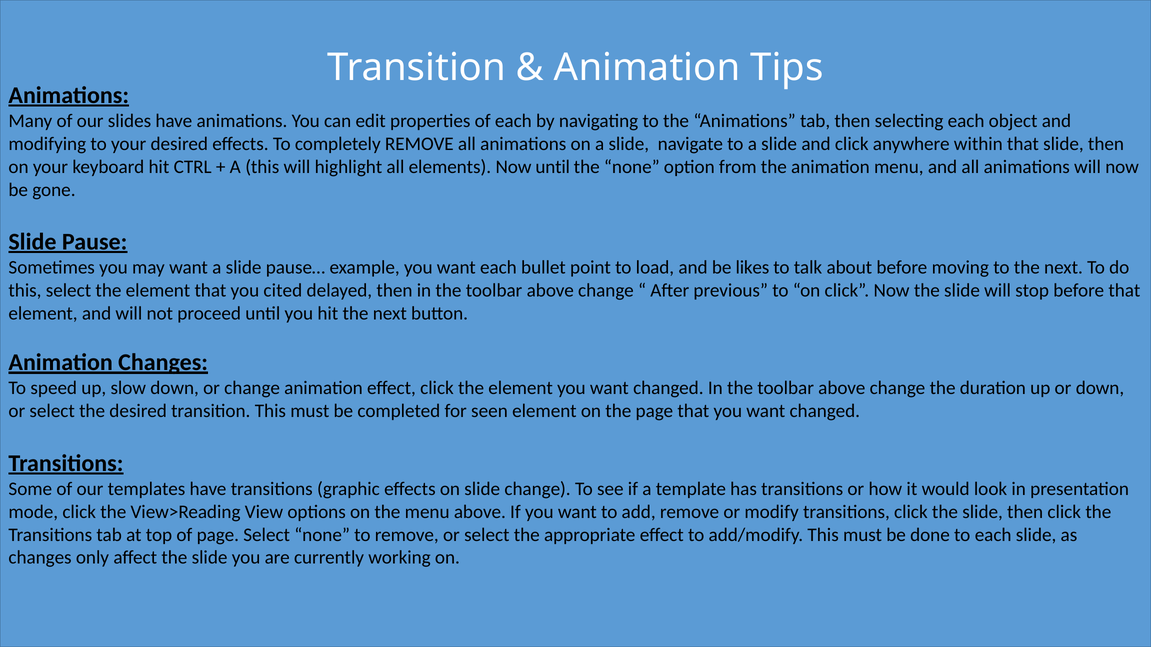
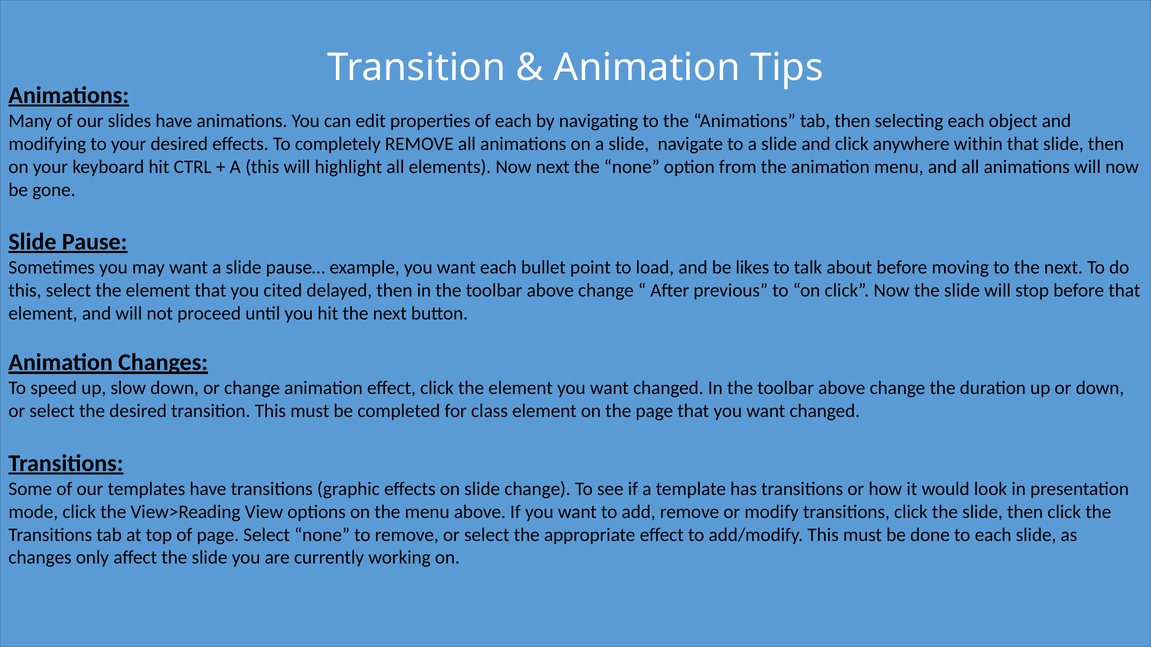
Now until: until -> next
seen: seen -> class
